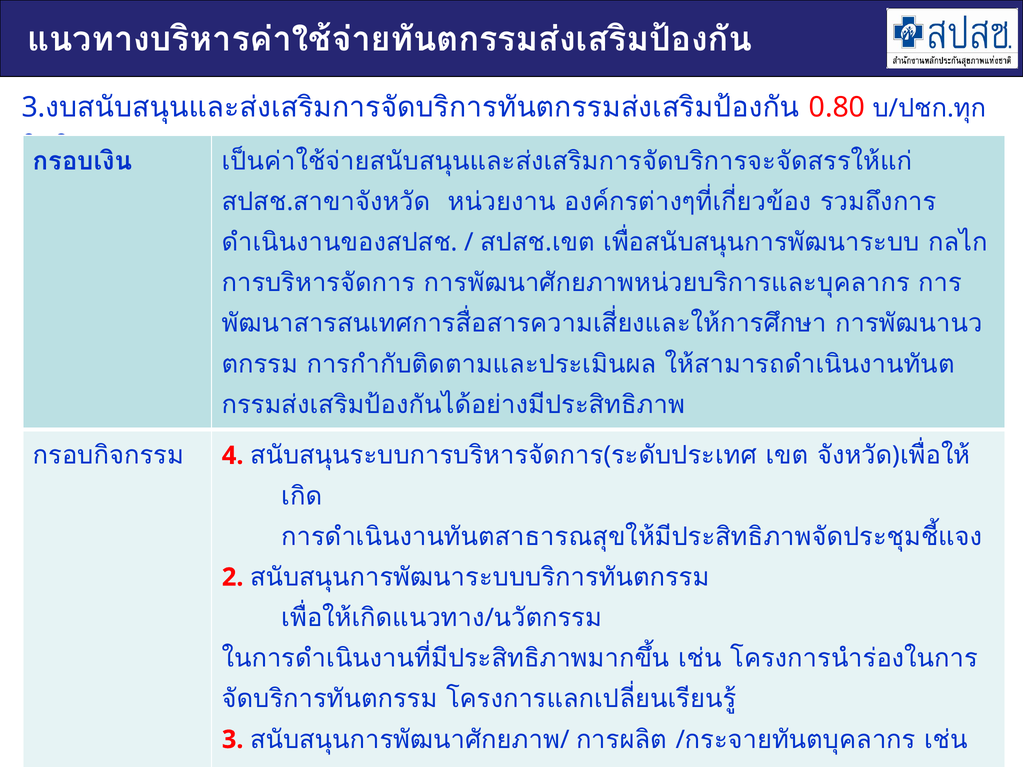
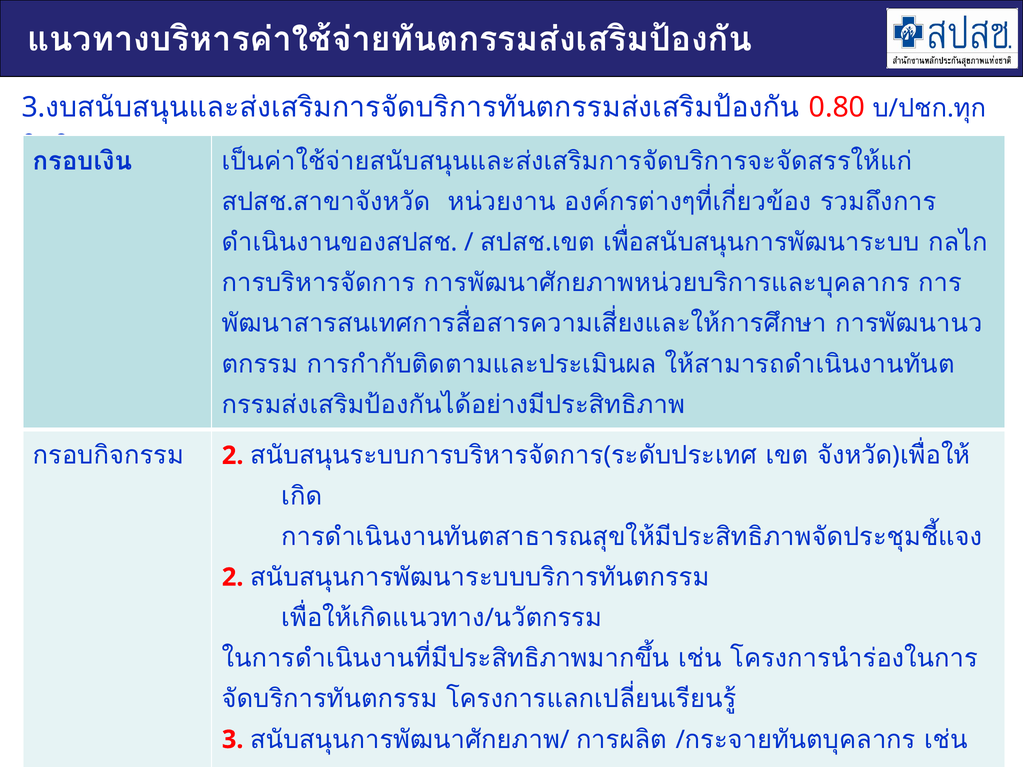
4 at (233, 456): 4 -> 2
